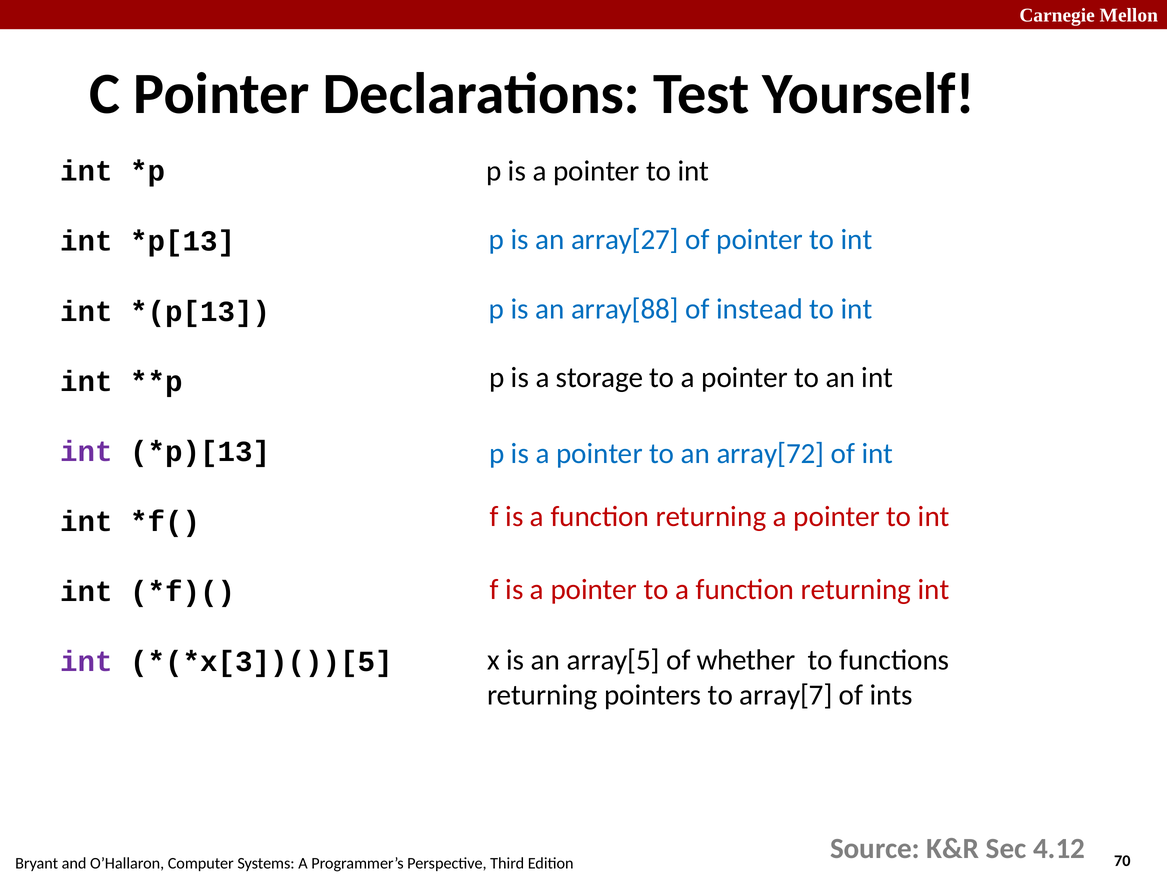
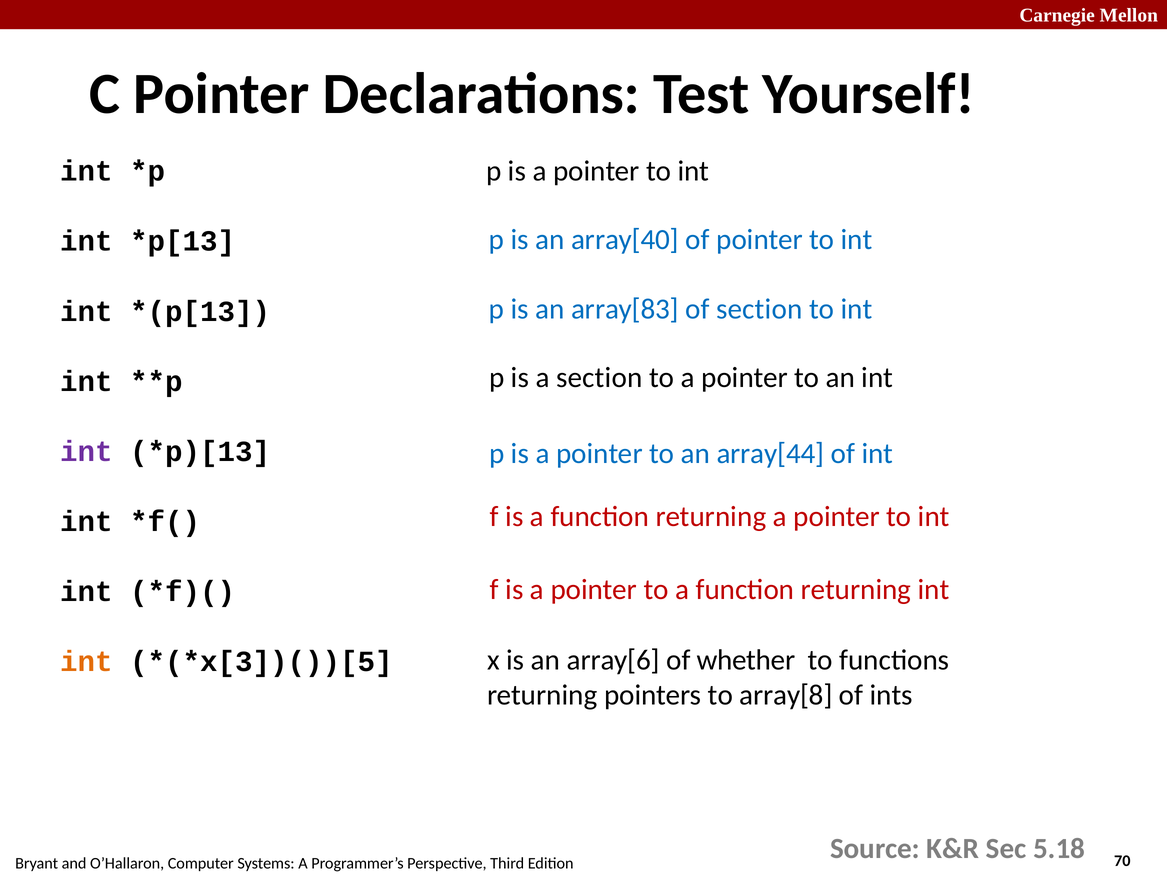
array[27: array[27 -> array[40
array[88: array[88 -> array[83
of instead: instead -> section
a storage: storage -> section
array[72: array[72 -> array[44
array[5: array[5 -> array[6
int at (86, 661) colour: purple -> orange
array[7: array[7 -> array[8
4.12: 4.12 -> 5.18
